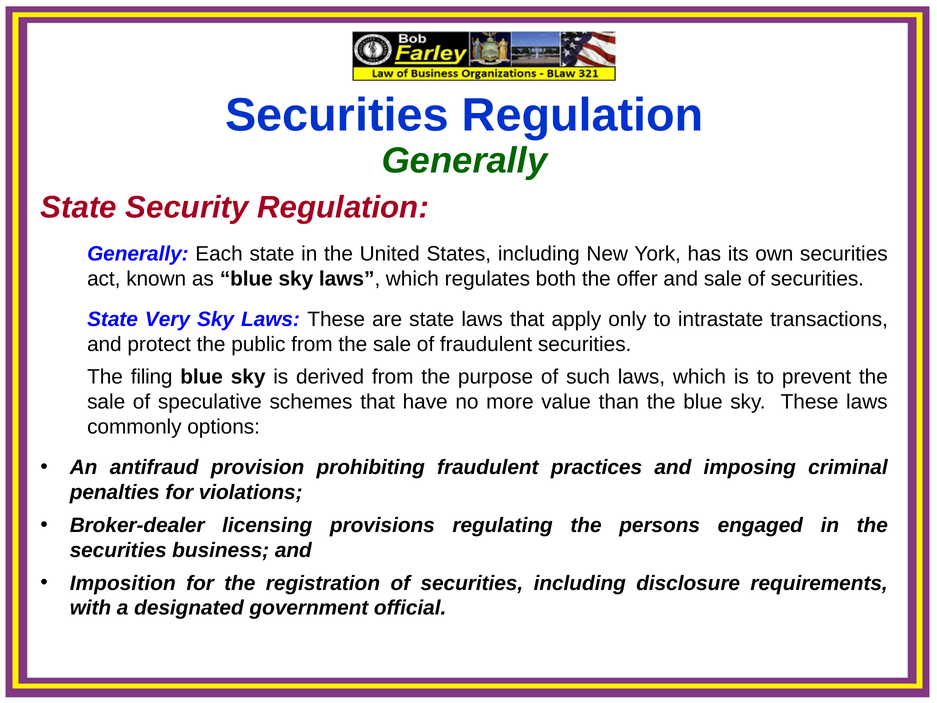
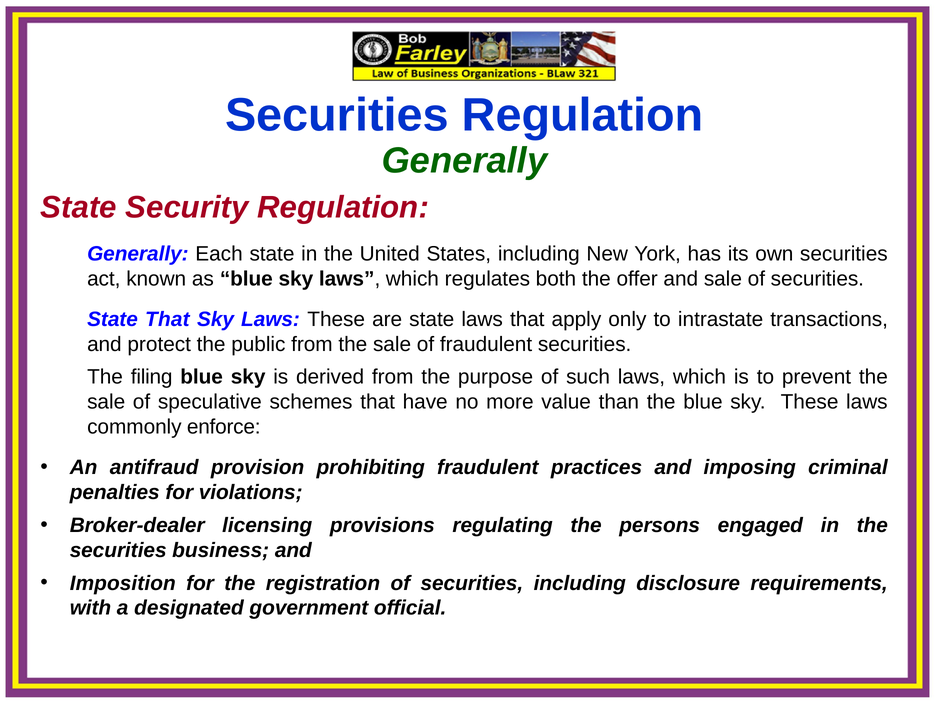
State Very: Very -> That
options: options -> enforce
